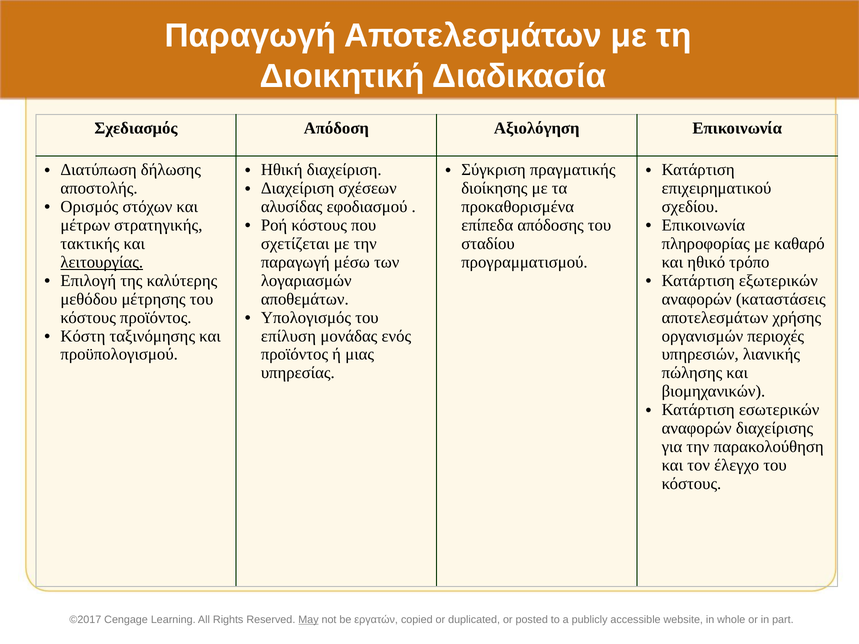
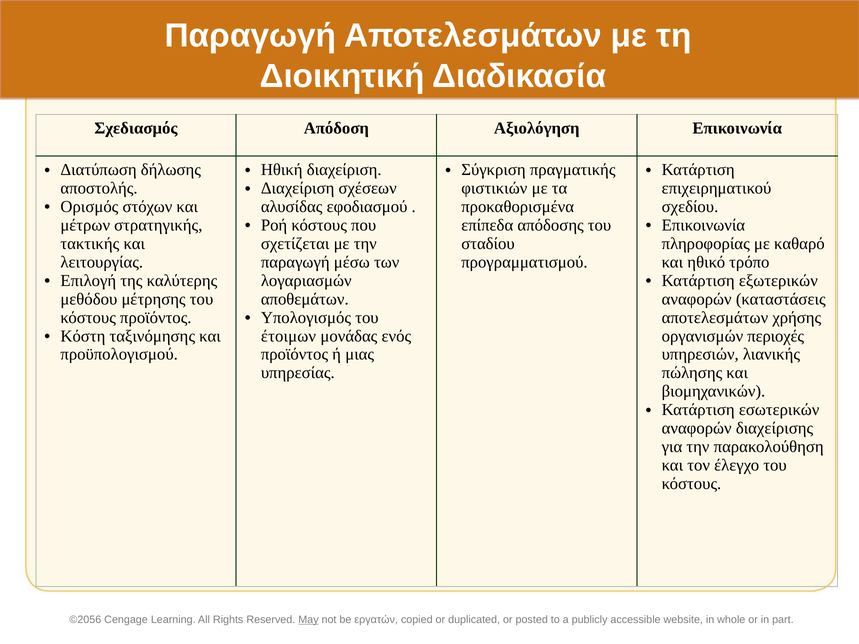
διοίκησης: διοίκησης -> φιστικιών
λειτουργίας underline: present -> none
επίλυση: επίλυση -> έτοιμων
©2017: ©2017 -> ©2056
